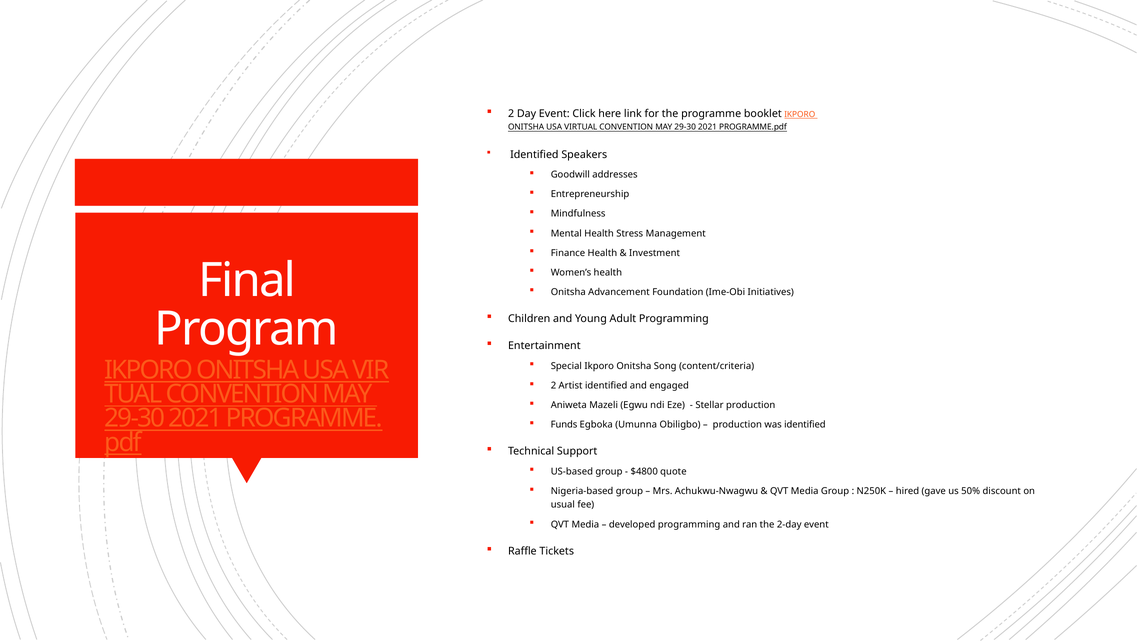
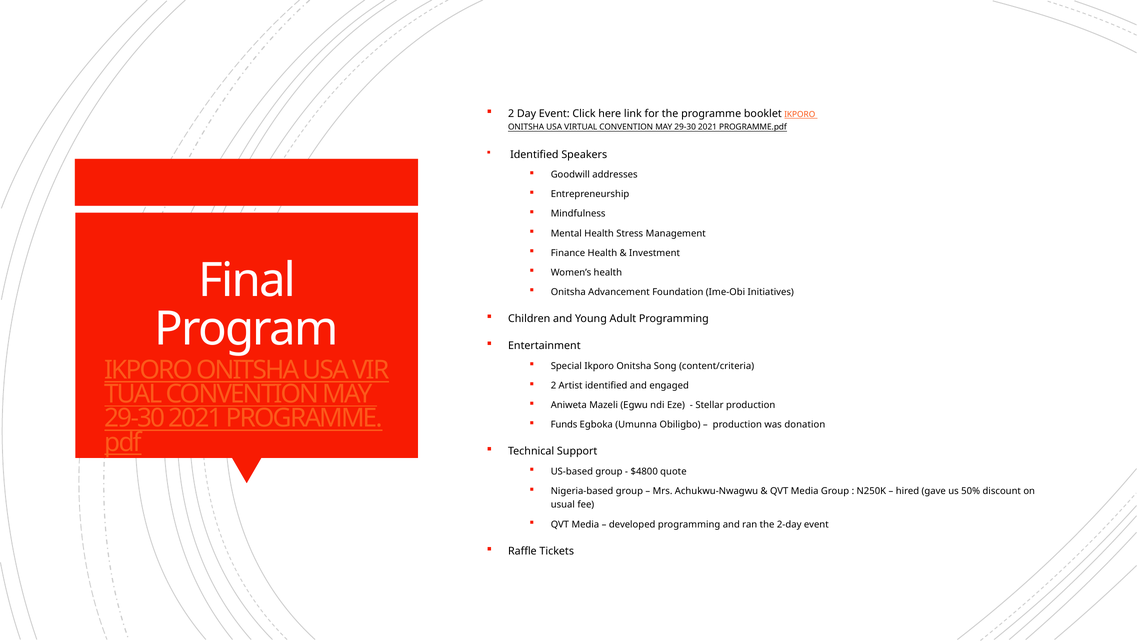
was identified: identified -> donation
